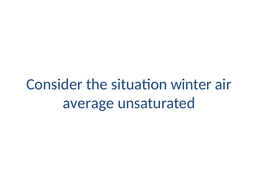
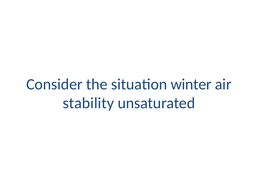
average: average -> stability
